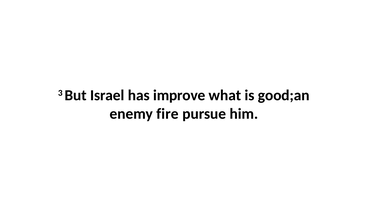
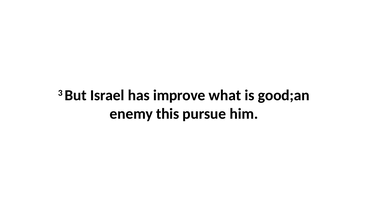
fire: fire -> this
